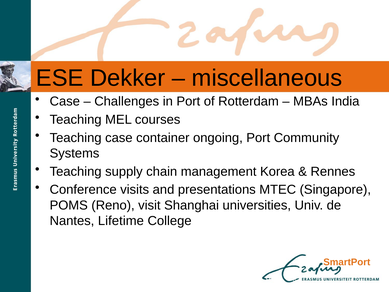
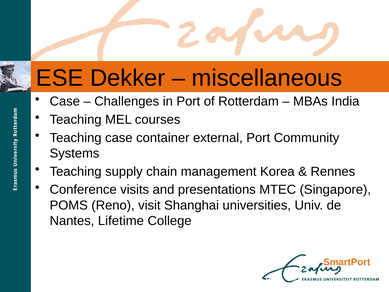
ongoing: ongoing -> external
